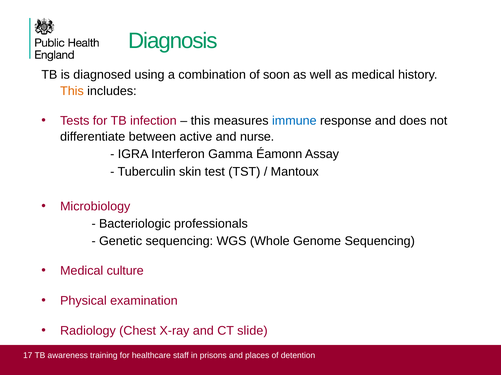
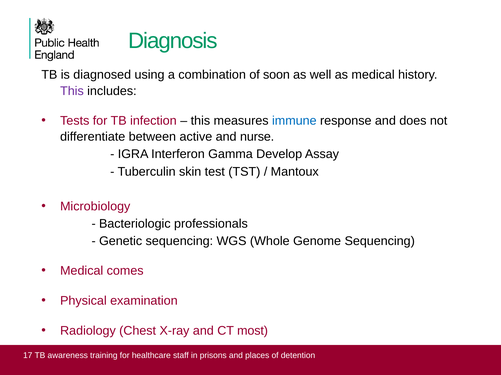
This at (72, 91) colour: orange -> purple
Éamonn: Éamonn -> Develop
culture: culture -> comes
slide: slide -> most
